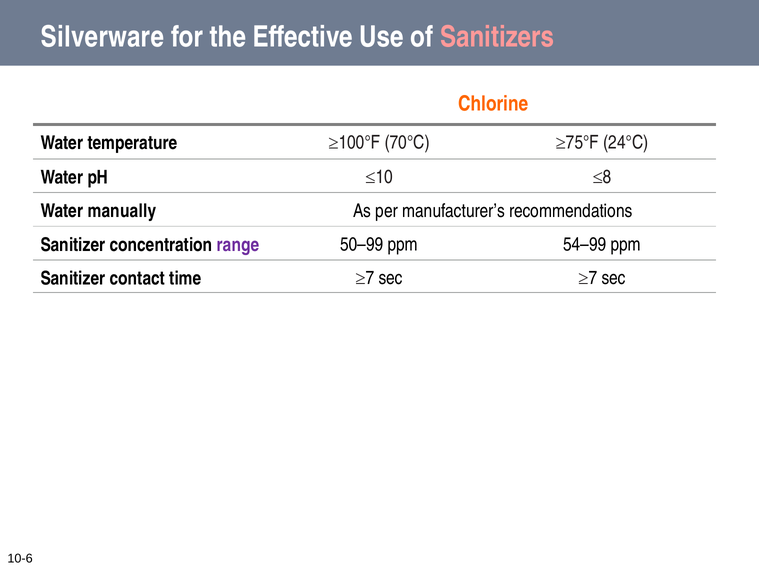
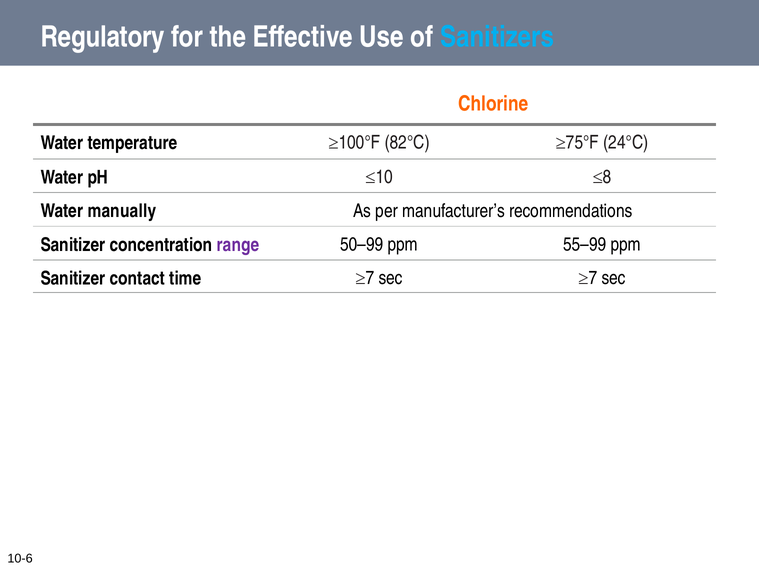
Silverware: Silverware -> Regulatory
Sanitizers colour: pink -> light blue
70°C: 70°C -> 82°C
54–99: 54–99 -> 55–99
